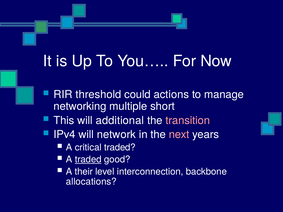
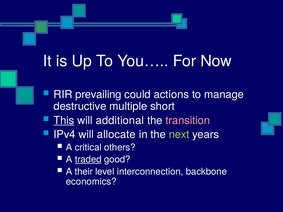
threshold: threshold -> prevailing
networking: networking -> destructive
This underline: none -> present
network: network -> allocate
next colour: pink -> light green
critical traded: traded -> others
allocations: allocations -> economics
